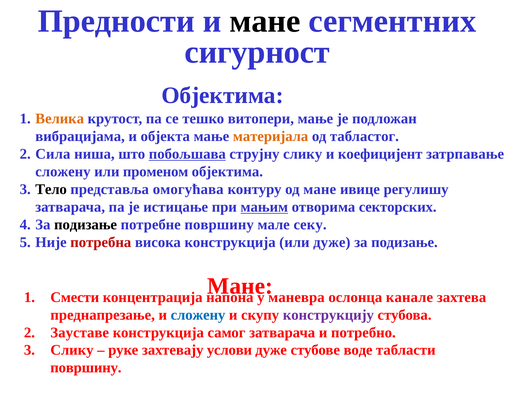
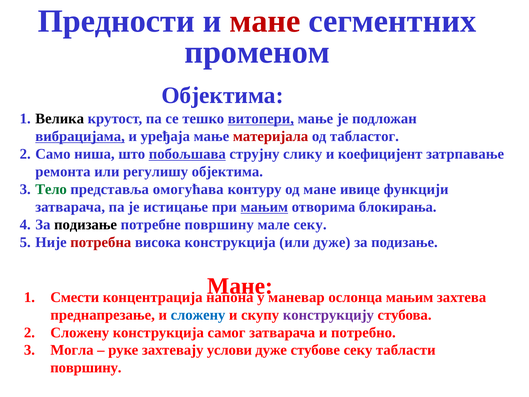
мане at (265, 21) colour: black -> red
сигурност: сигурност -> променом
Велика colour: orange -> black
витопери underline: none -> present
вибрацијама underline: none -> present
објекта: објекта -> уређаја
материјала colour: orange -> red
Сила: Сила -> Само
сложену at (63, 172): сложену -> ремонта
променом: променом -> регулишу
Тело colour: black -> green
регулишу: регулишу -> функцији
секторских: секторских -> блокирања
маневра: маневра -> маневар
ослонца канале: канале -> мањим
Зауставе at (80, 332): Зауставе -> Сложену
Слику at (72, 350): Слику -> Могла
стубове воде: воде -> секу
